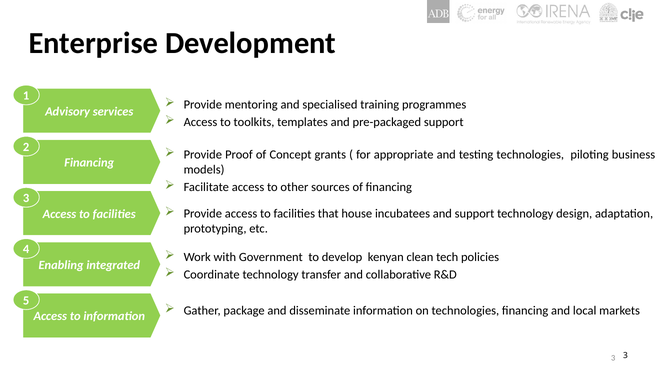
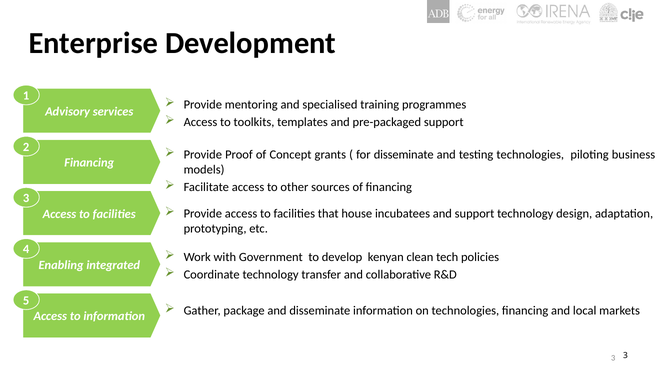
for appropriate: appropriate -> disseminate
